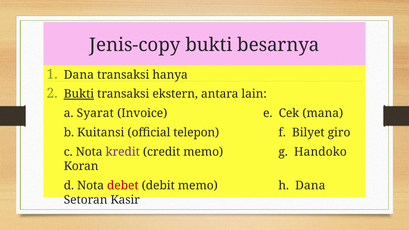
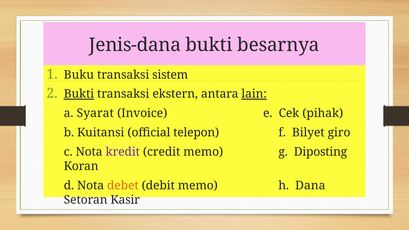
Jenis-copy: Jenis-copy -> Jenis-dana
Dana at (79, 75): Dana -> Buku
hanya: hanya -> sistem
lain underline: none -> present
mana: mana -> pihak
Handoko: Handoko -> Diposting
debet colour: red -> orange
